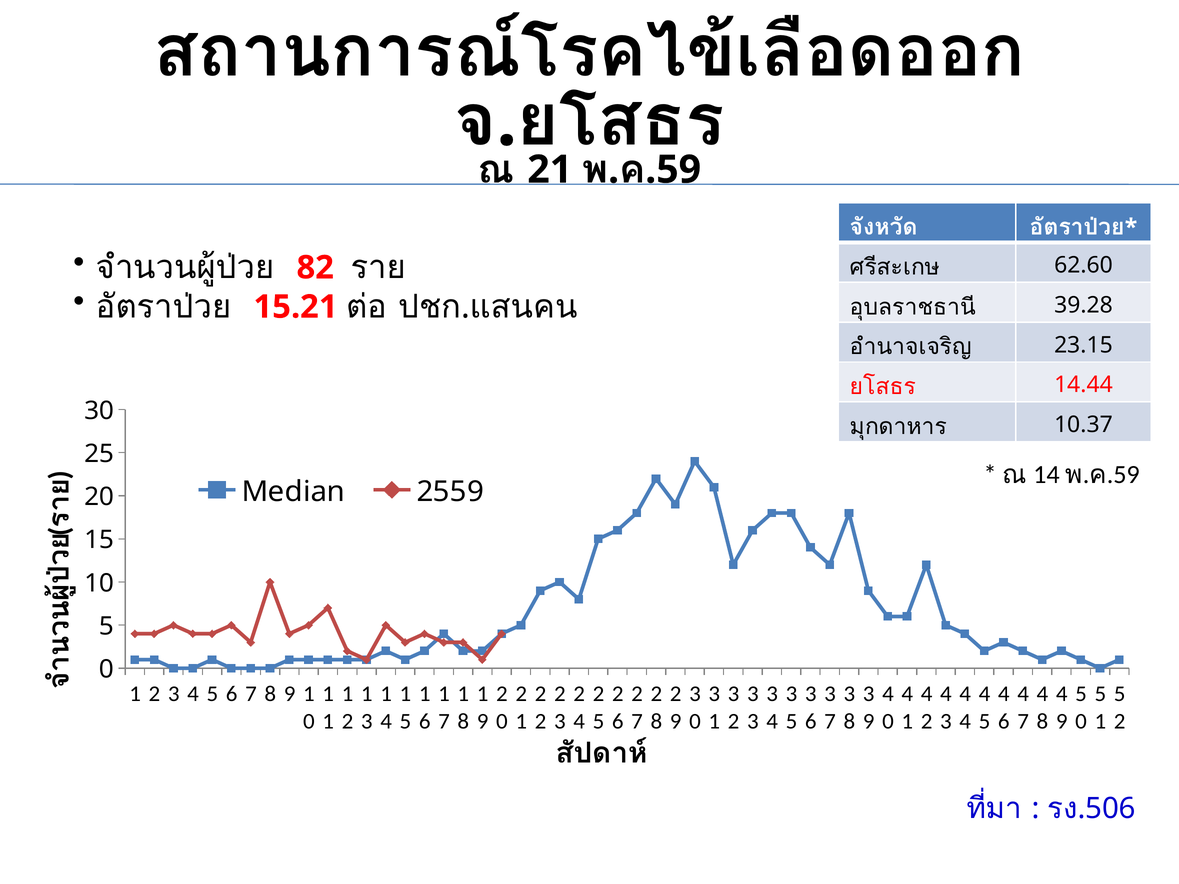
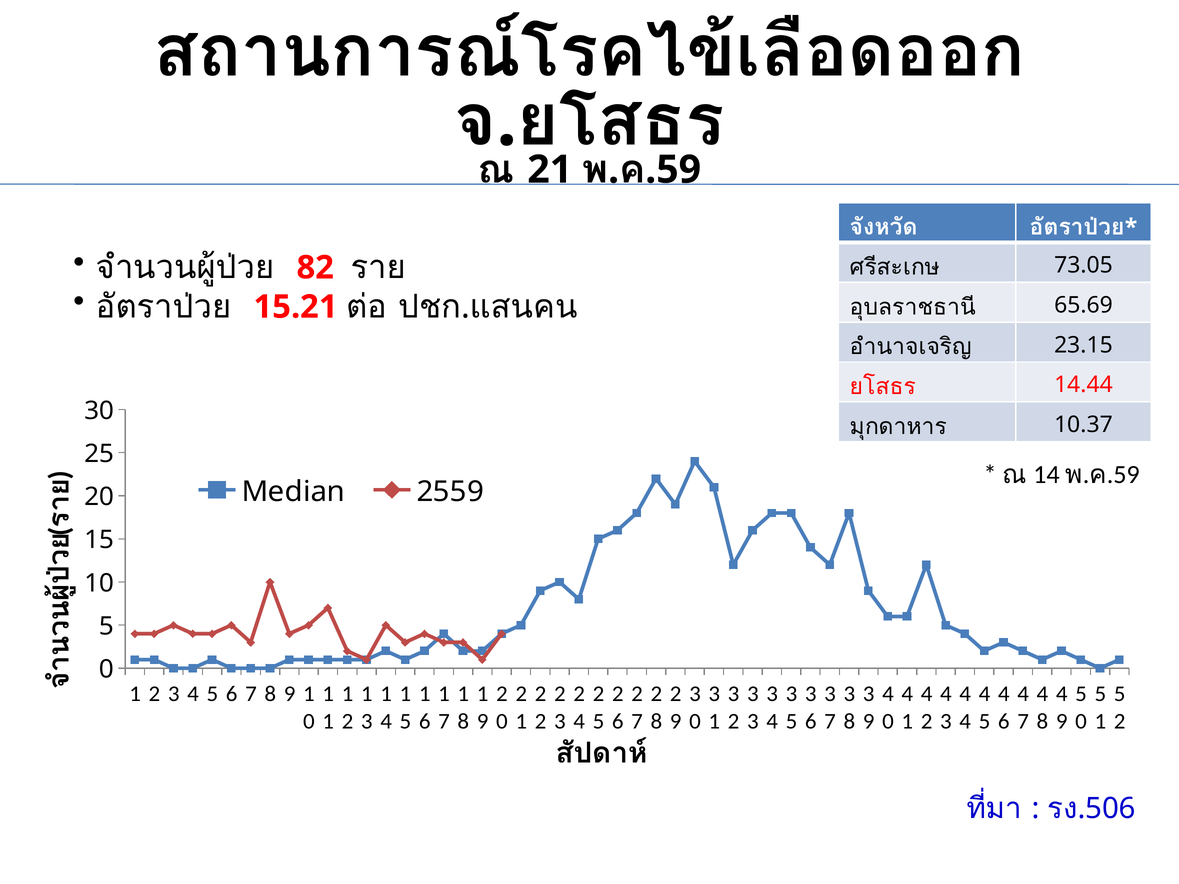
62.60: 62.60 -> 73.05
39.28: 39.28 -> 65.69
